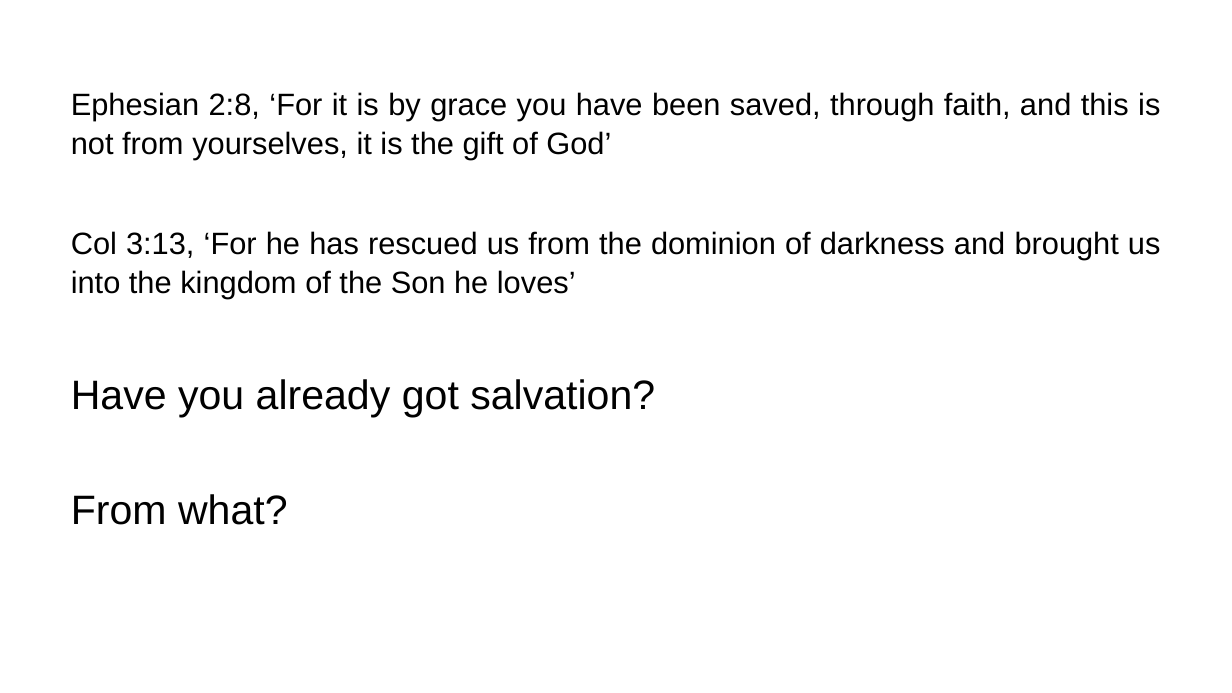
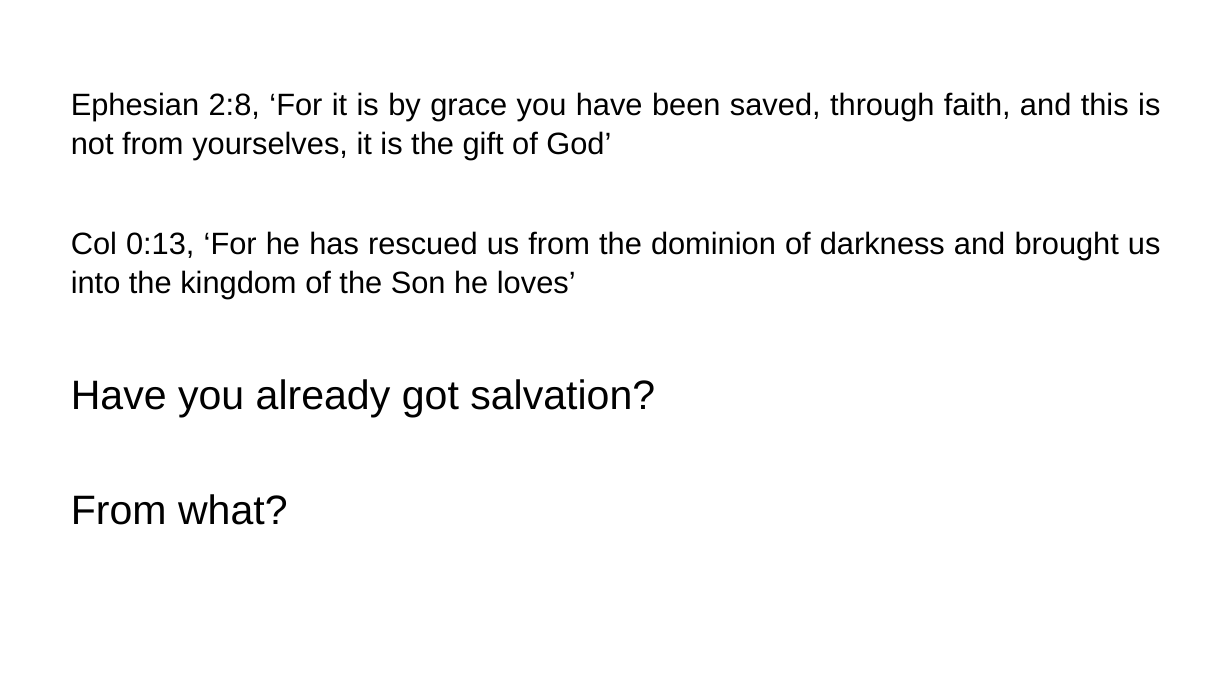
3:13: 3:13 -> 0:13
